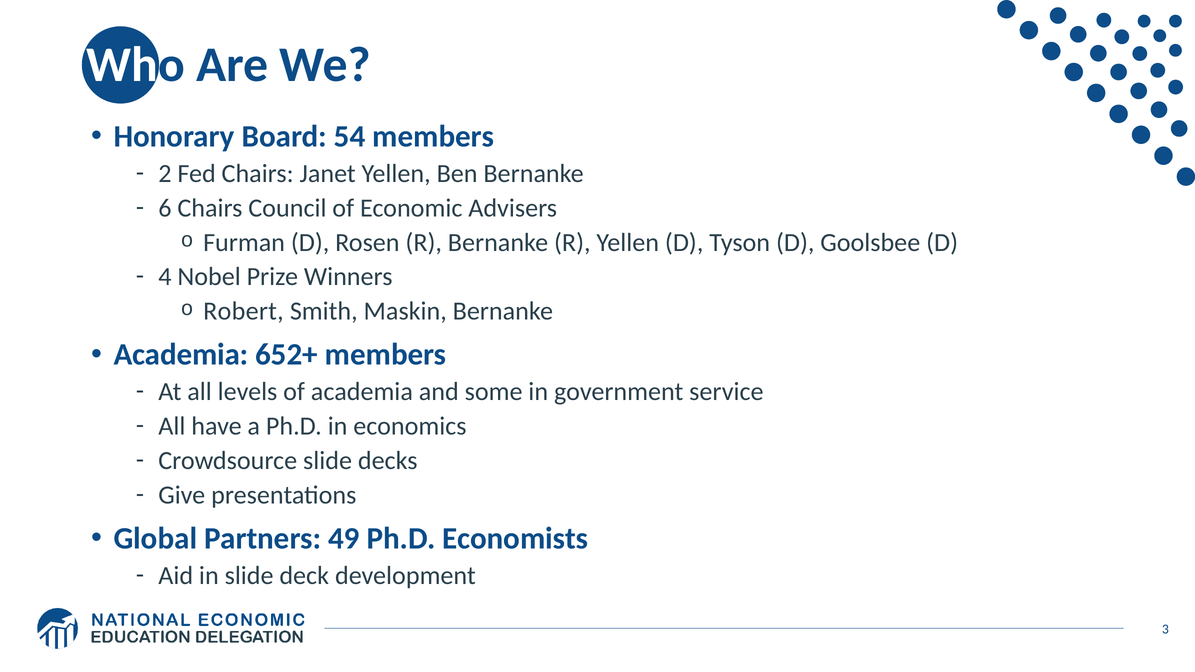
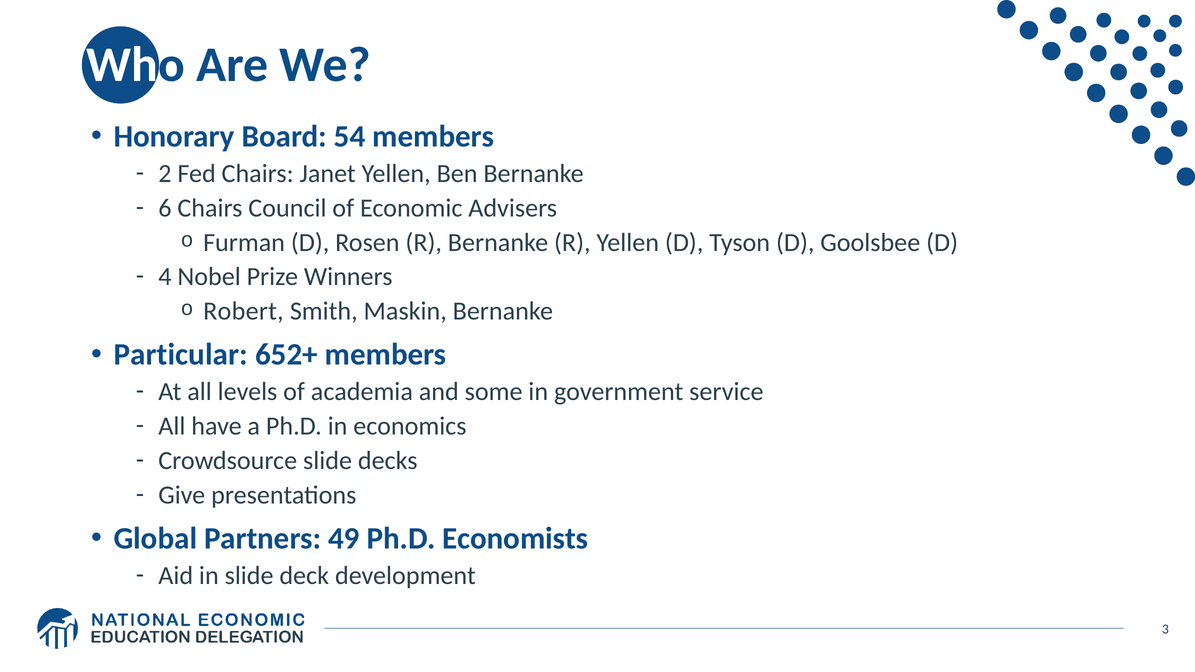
Academia at (181, 355): Academia -> Particular
